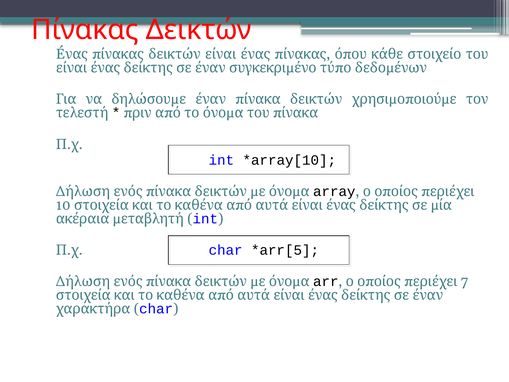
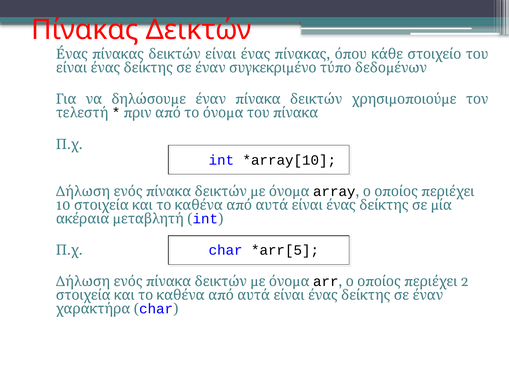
7: 7 -> 2
